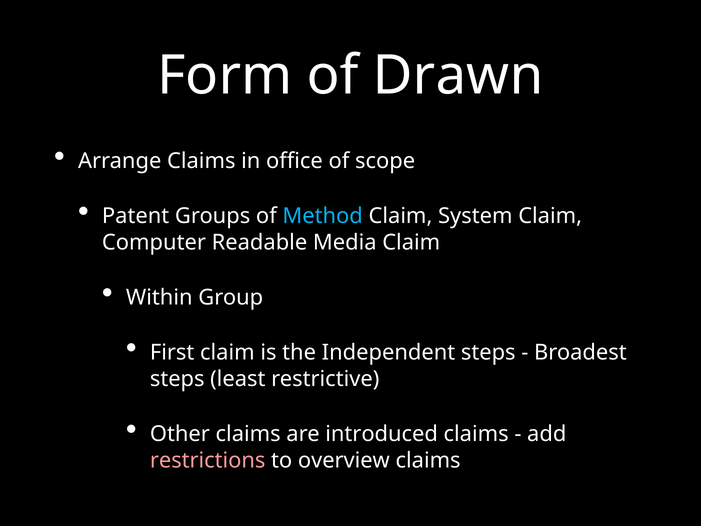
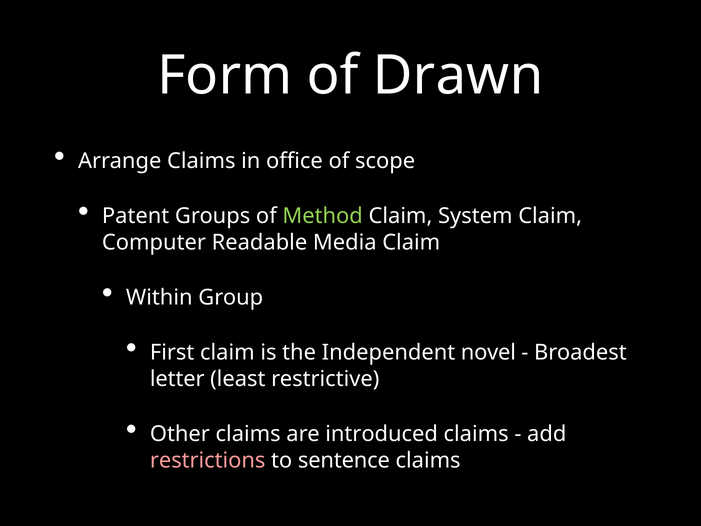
Method colour: light blue -> light green
Independent steps: steps -> novel
steps at (177, 379): steps -> letter
overview: overview -> sentence
